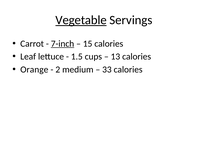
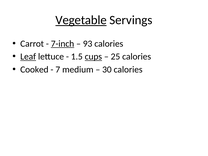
15: 15 -> 93
Leaf underline: none -> present
cups underline: none -> present
13: 13 -> 25
Orange: Orange -> Cooked
2: 2 -> 7
33: 33 -> 30
